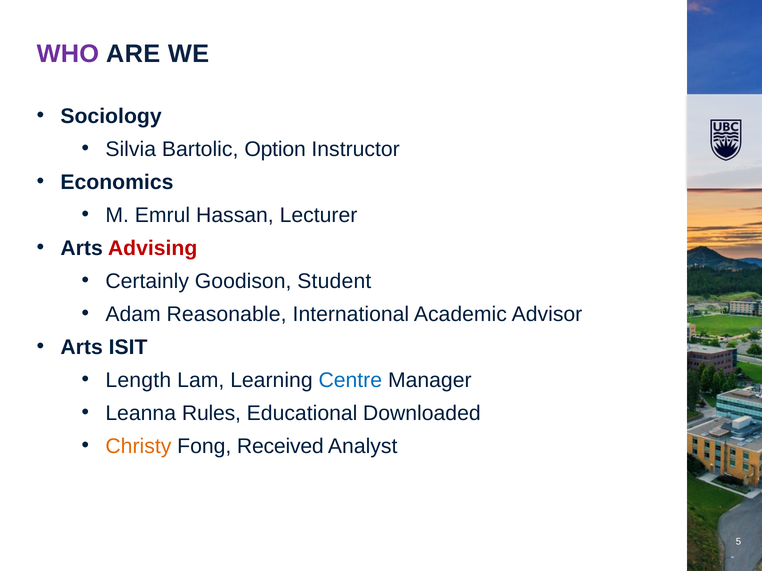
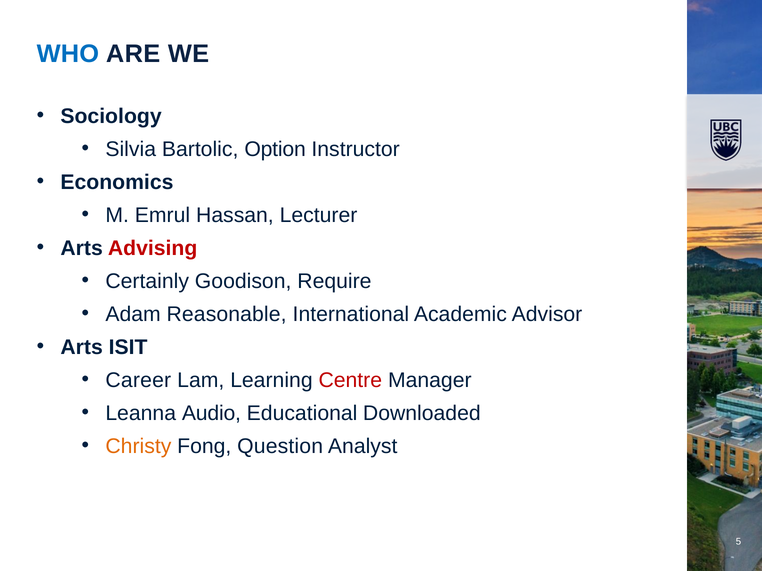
WHO colour: purple -> blue
Student: Student -> Require
Length: Length -> Career
Centre colour: blue -> red
Rules: Rules -> Audio
Received: Received -> Question
